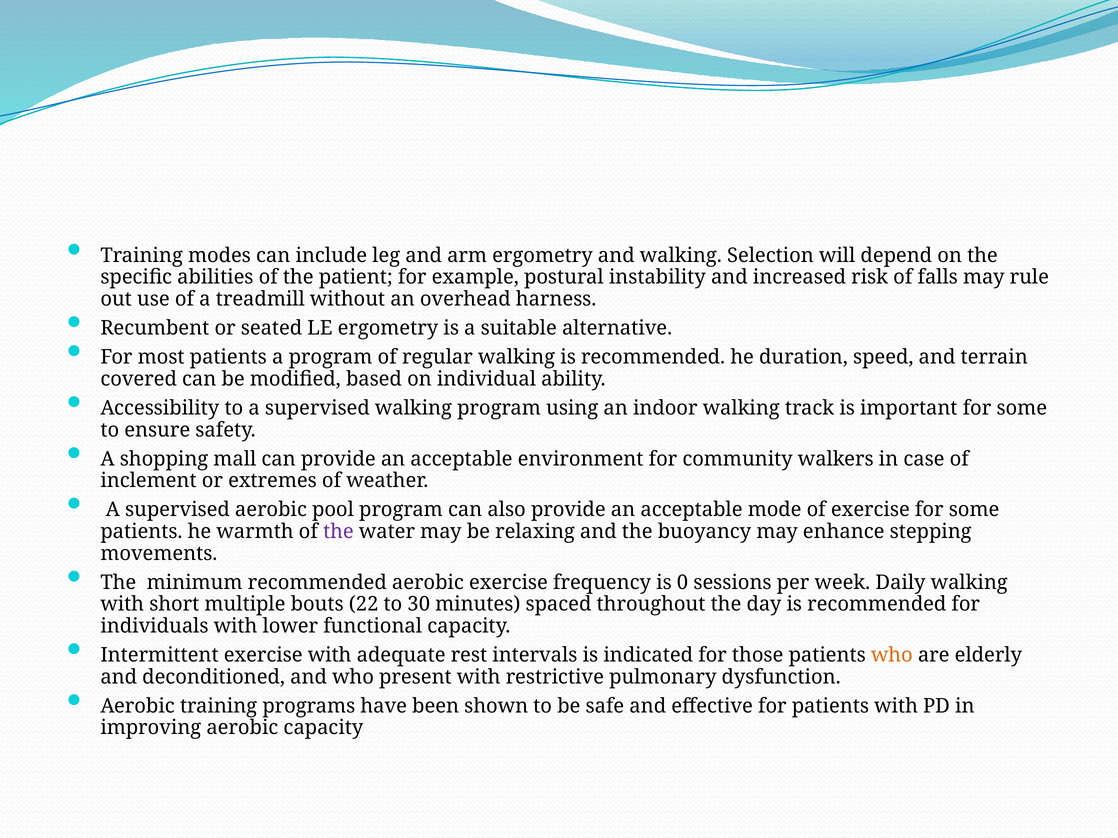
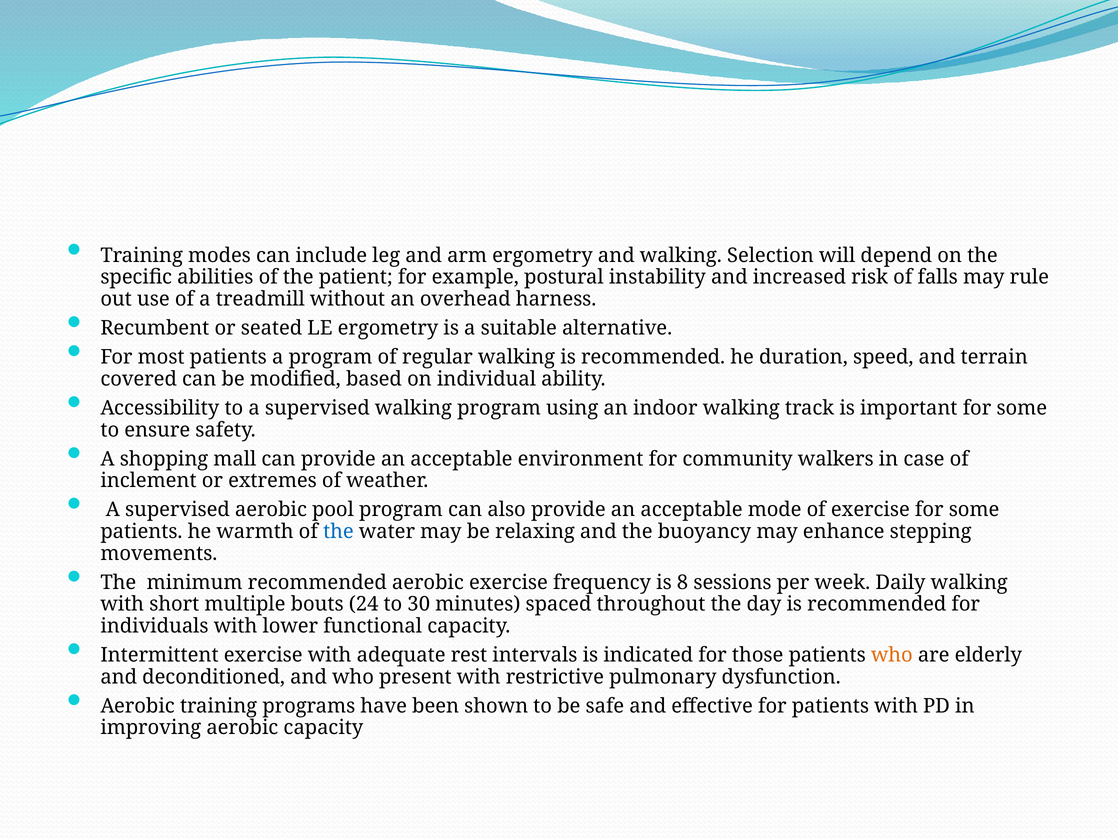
the at (338, 532) colour: purple -> blue
0: 0 -> 8
22: 22 -> 24
